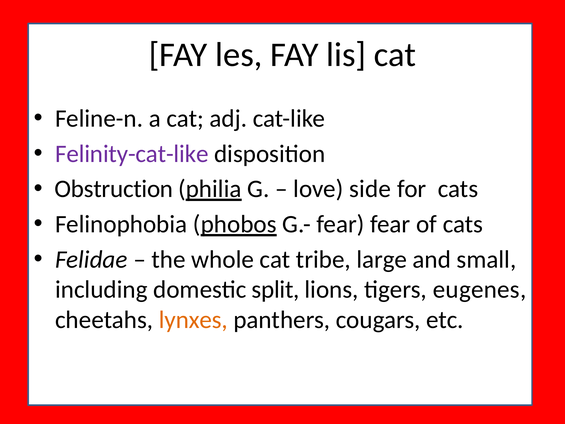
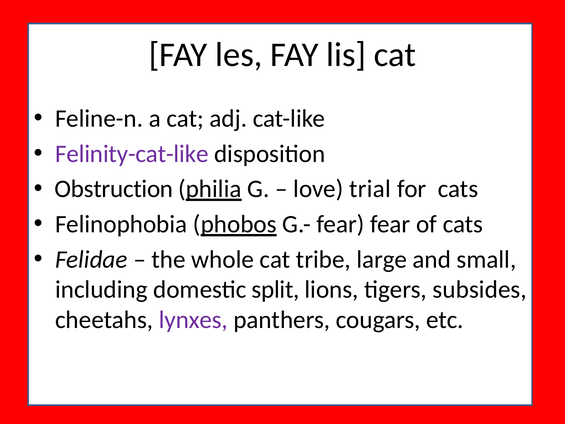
side: side -> trial
eugenes: eugenes -> subsides
lynxes colour: orange -> purple
